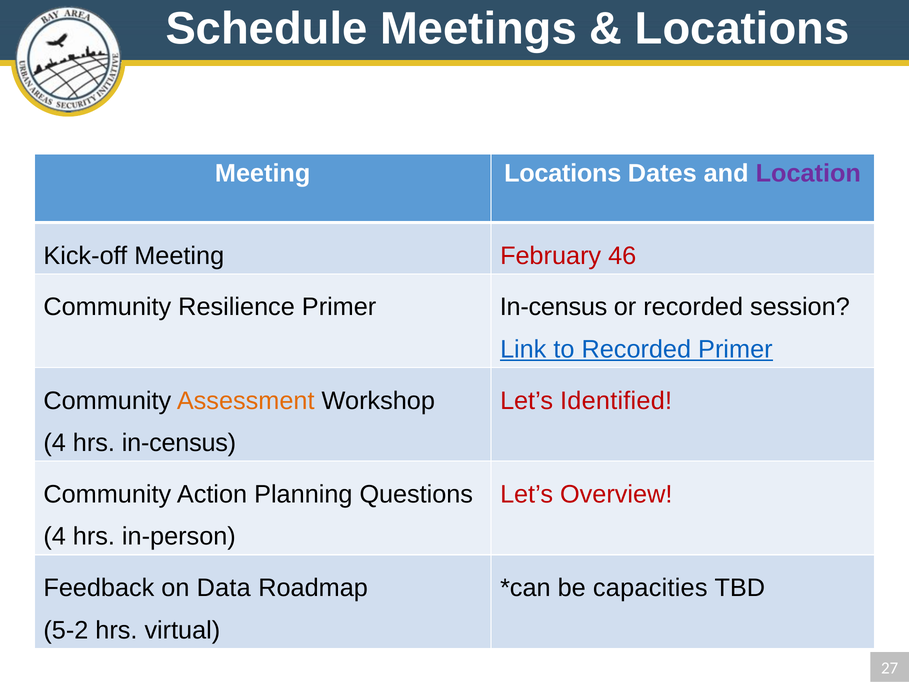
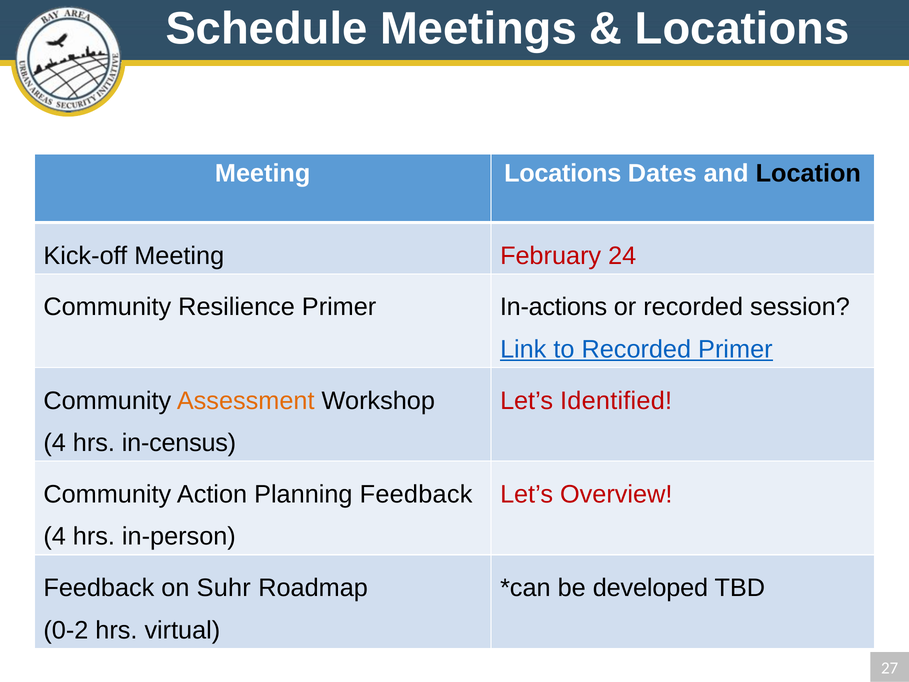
Location colour: purple -> black
46: 46 -> 24
Primer In-census: In-census -> In-actions
Planning Questions: Questions -> Feedback
Data: Data -> Suhr
capacities: capacities -> developed
5-2: 5-2 -> 0-2
